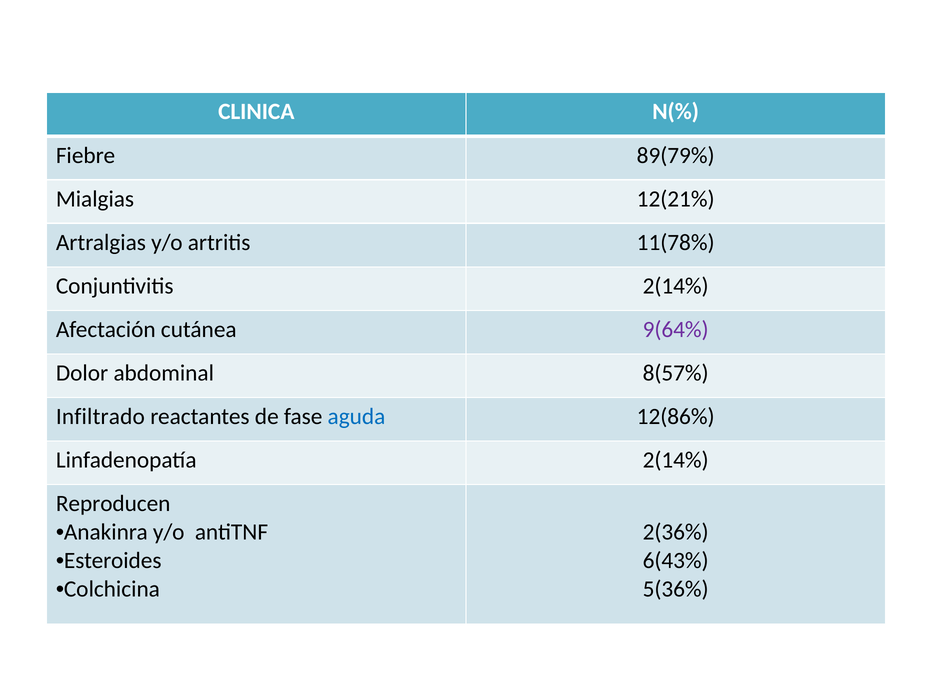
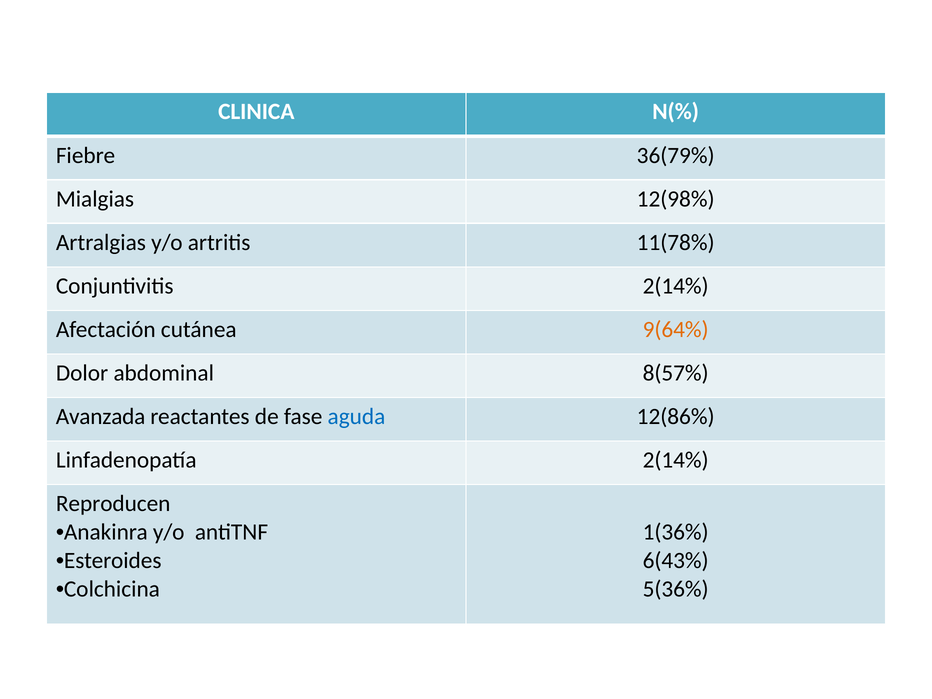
89(79%: 89(79% -> 36(79%
12(21%: 12(21% -> 12(98%
9(64% colour: purple -> orange
Infiltrado: Infiltrado -> Avanzada
2(36%: 2(36% -> 1(36%
